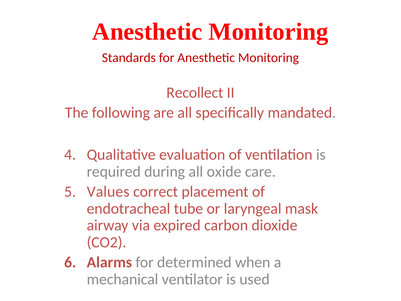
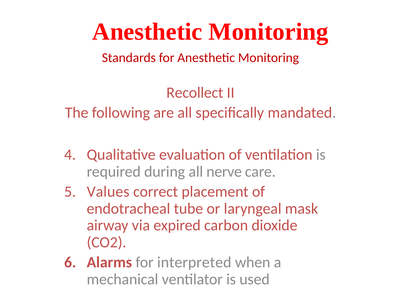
oxide: oxide -> nerve
determined: determined -> interpreted
